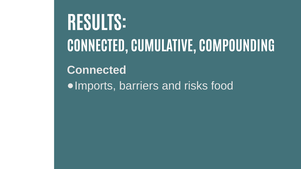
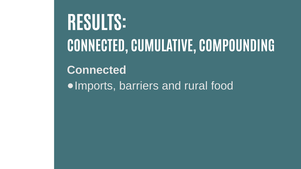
risks: risks -> rural
